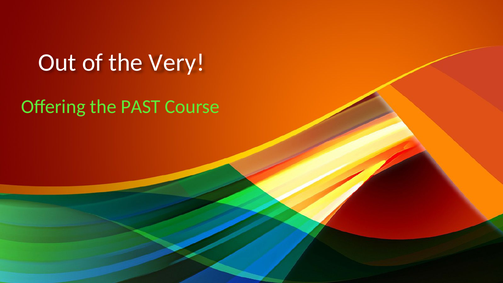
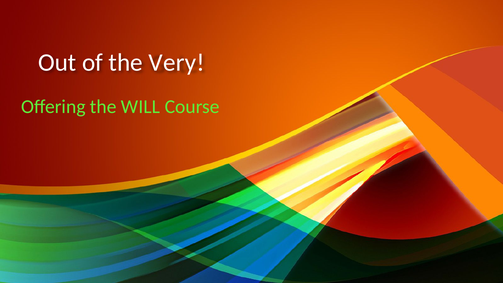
PAST: PAST -> WILL
